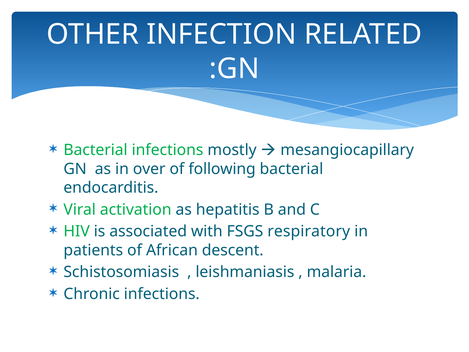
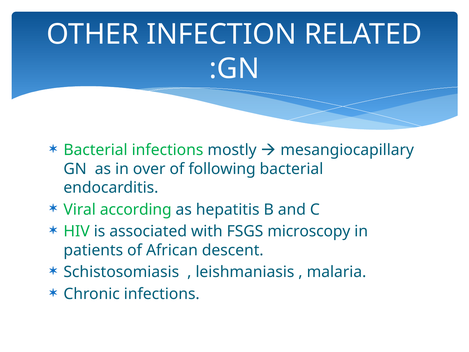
activation: activation -> according
respiratory: respiratory -> microscopy
